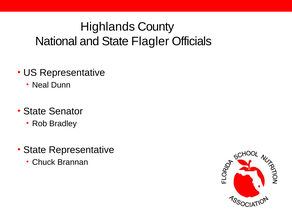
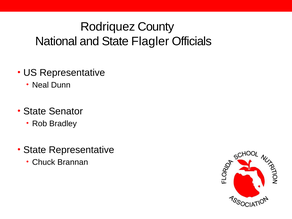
Highlands: Highlands -> Rodriquez
